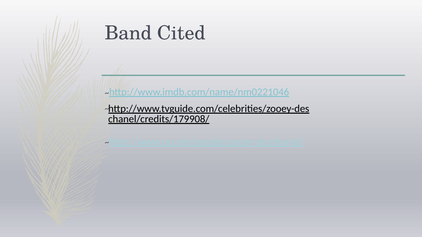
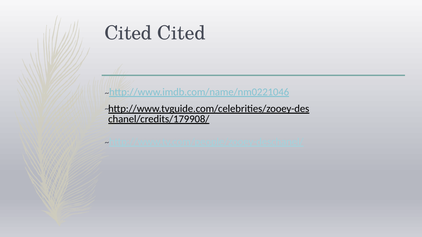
Band at (128, 33): Band -> Cited
